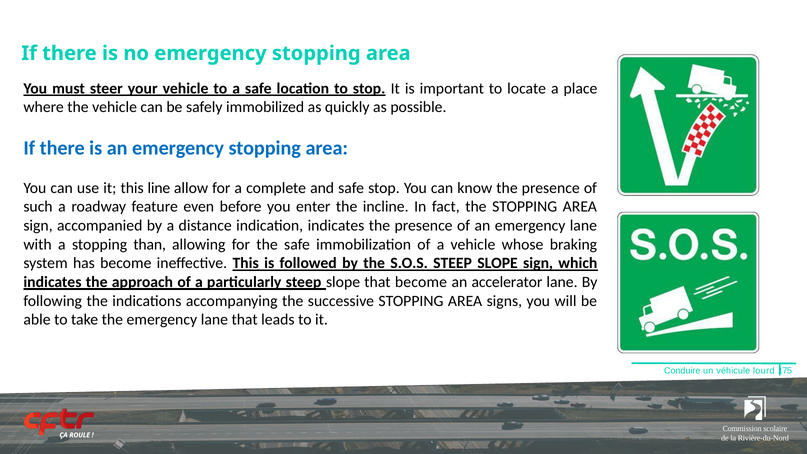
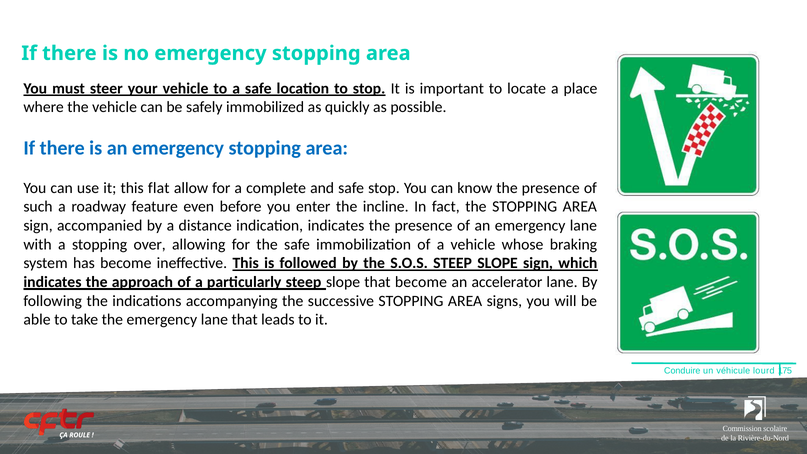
line: line -> flat
than: than -> over
